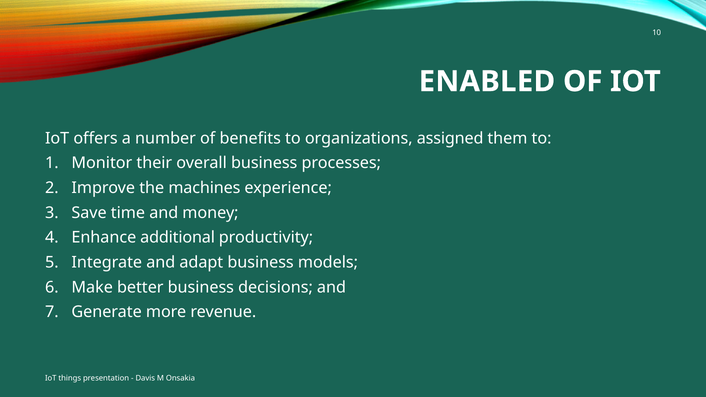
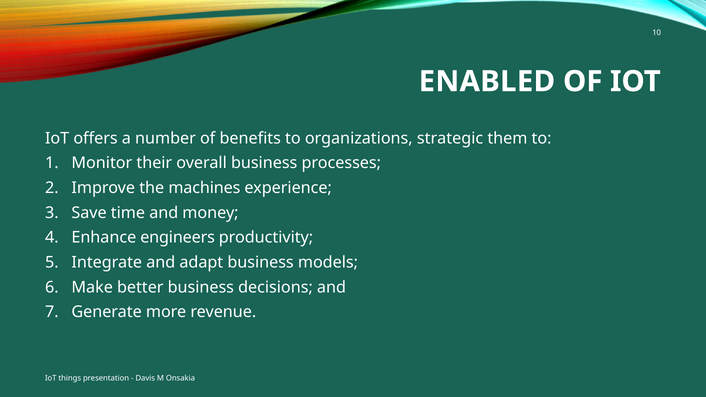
assigned: assigned -> strategic
additional: additional -> engineers
